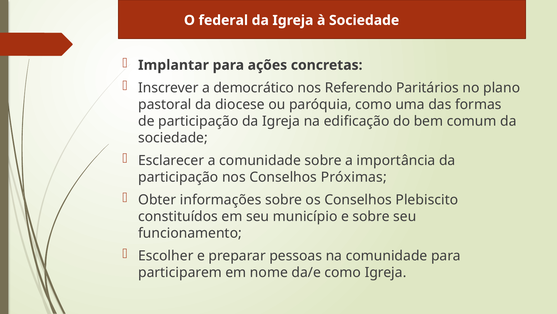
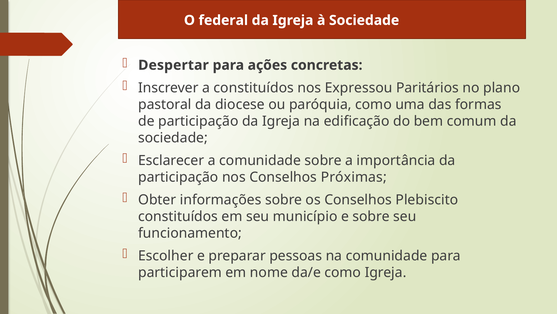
Implantar: Implantar -> Despertar
a democrático: democrático -> constituídos
Referendo: Referendo -> Expressou
